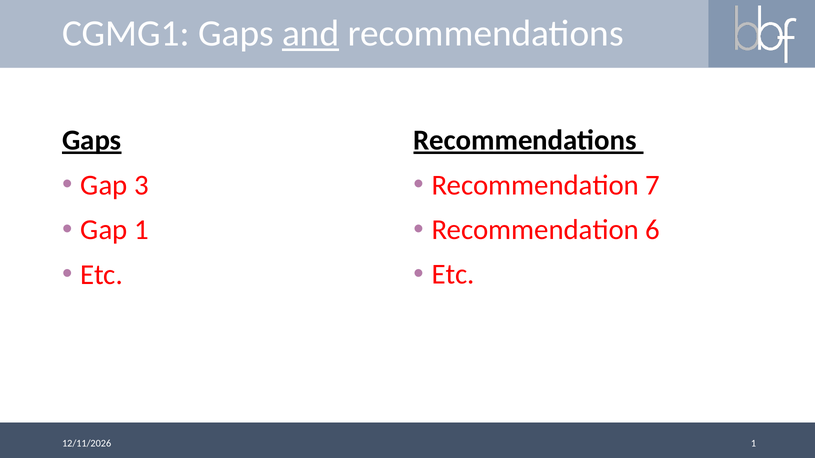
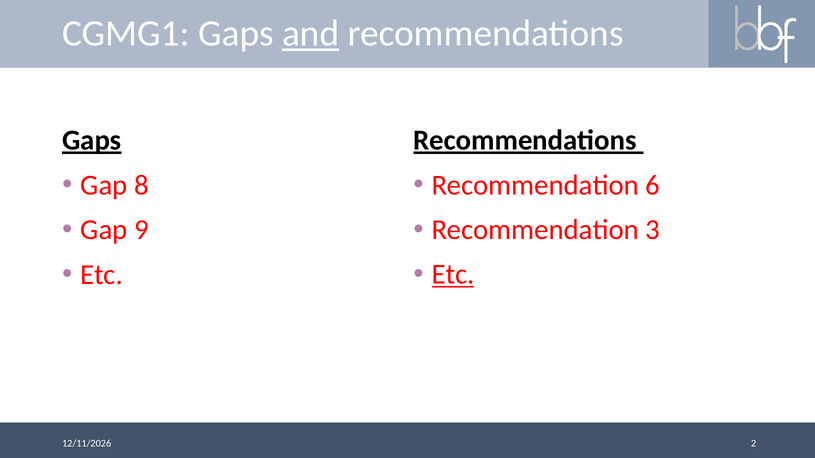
3: 3 -> 8
7: 7 -> 6
Gap 1: 1 -> 9
6: 6 -> 3
Etc at (453, 275) underline: none -> present
1 at (753, 444): 1 -> 2
